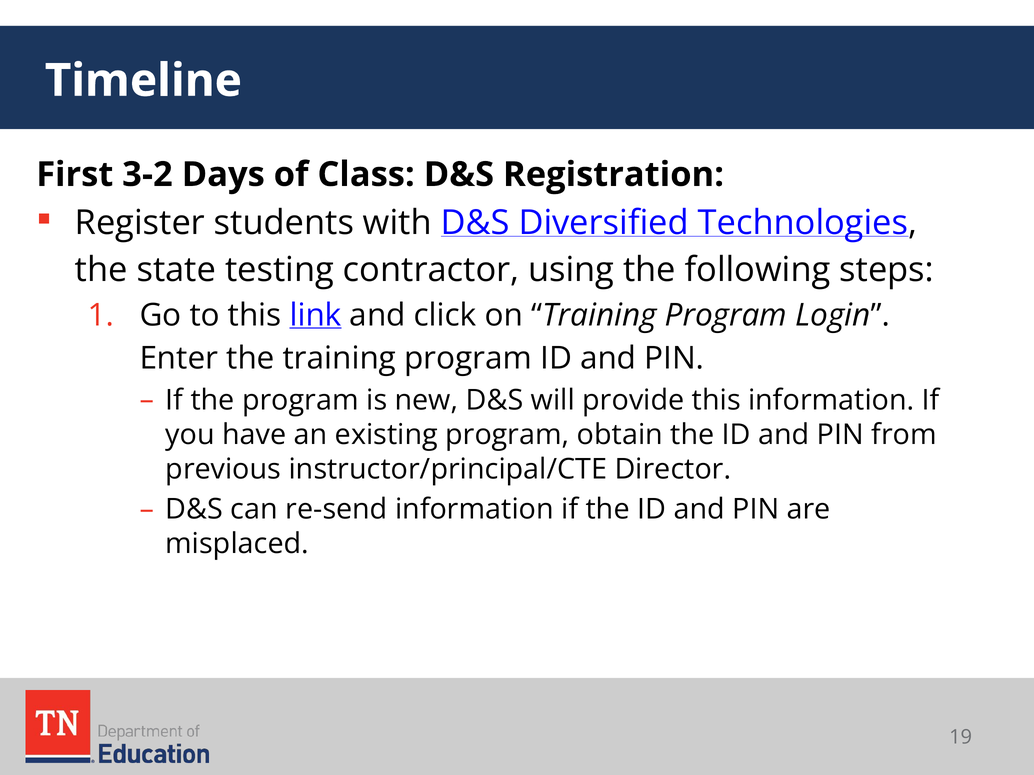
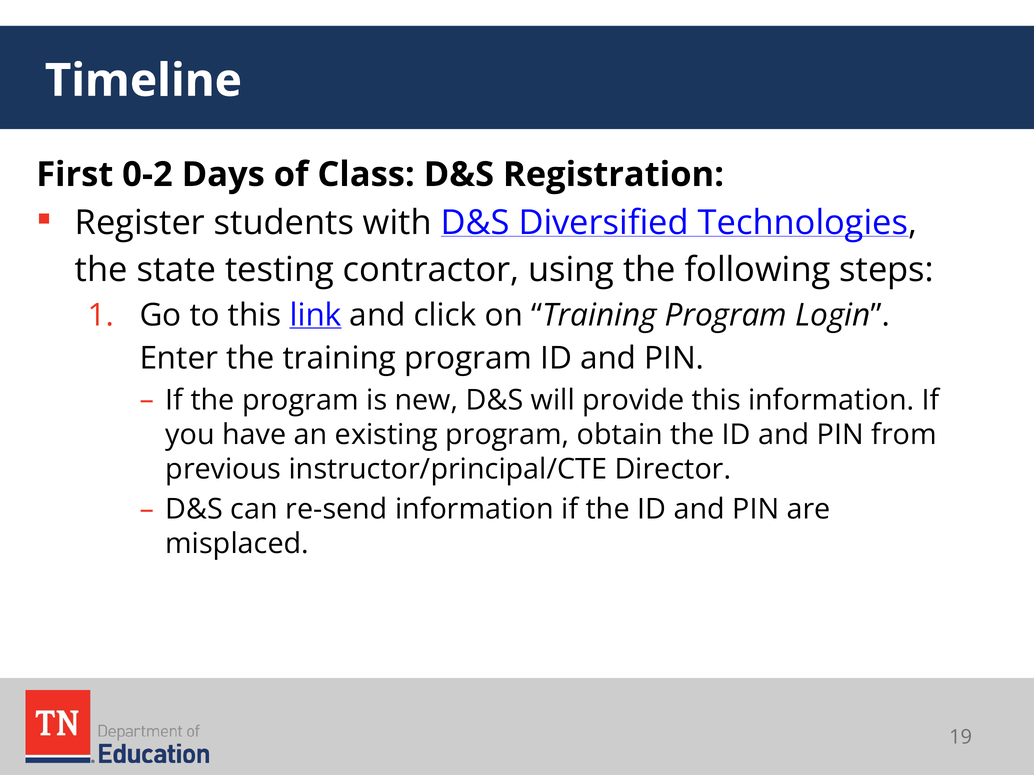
3-2: 3-2 -> 0-2
